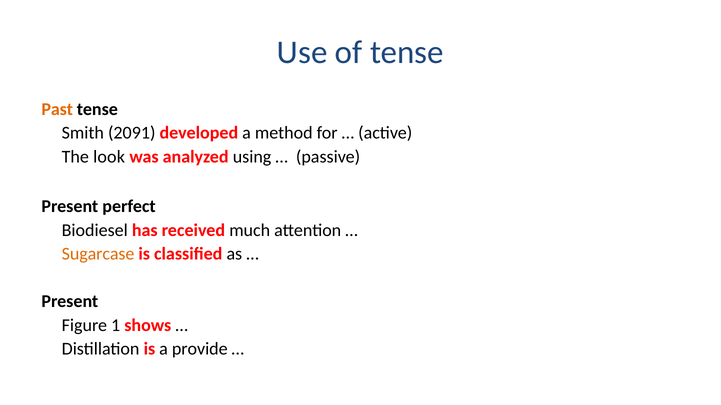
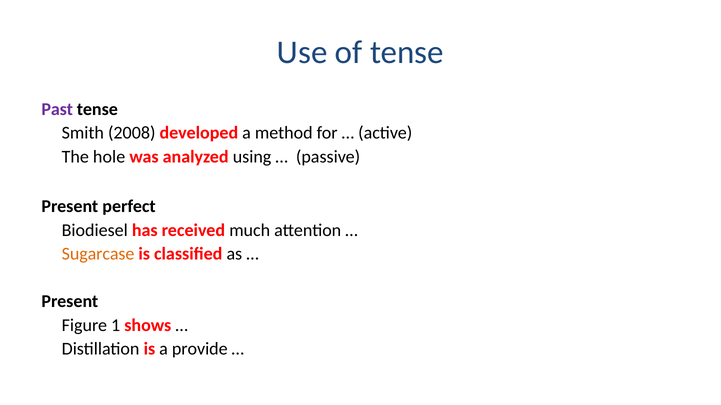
Past colour: orange -> purple
2091: 2091 -> 2008
look: look -> hole
